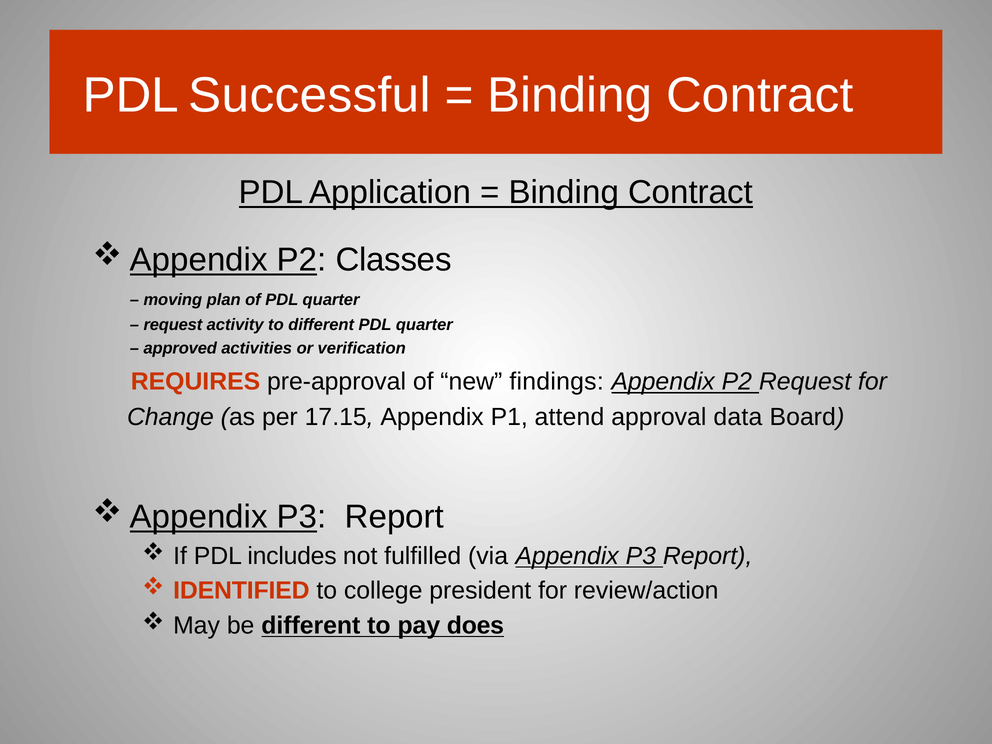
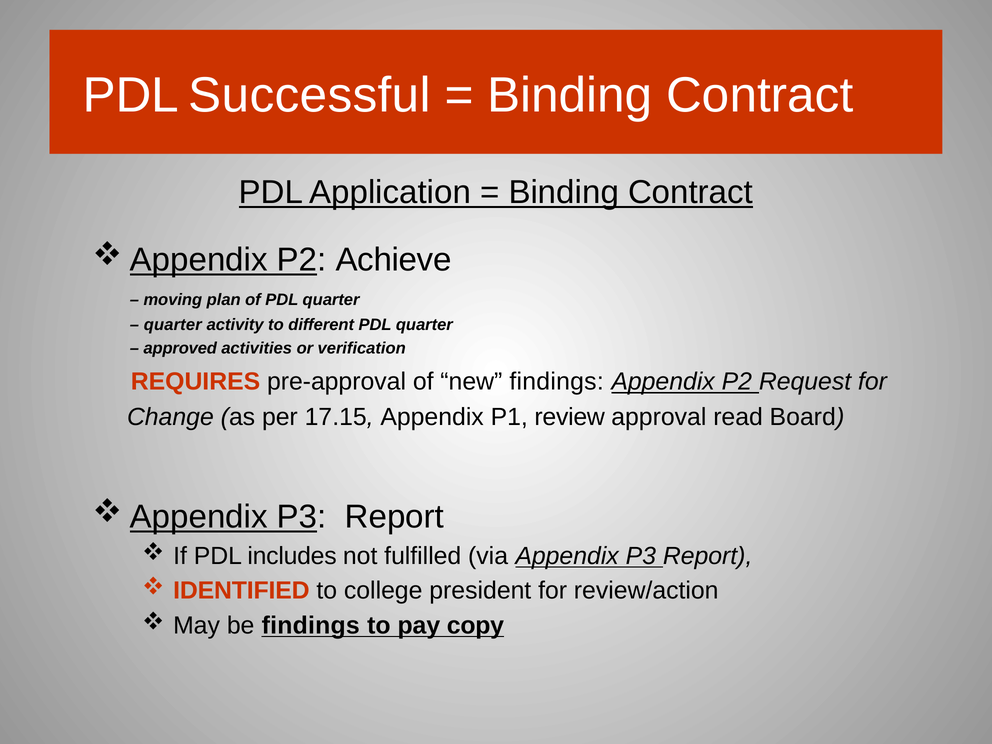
Classes: Classes -> Achieve
request at (173, 325): request -> quarter
attend: attend -> review
data: data -> read
be different: different -> findings
does: does -> copy
